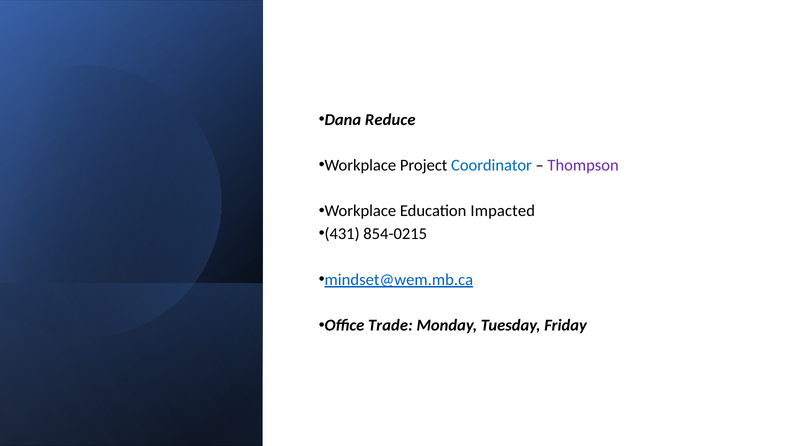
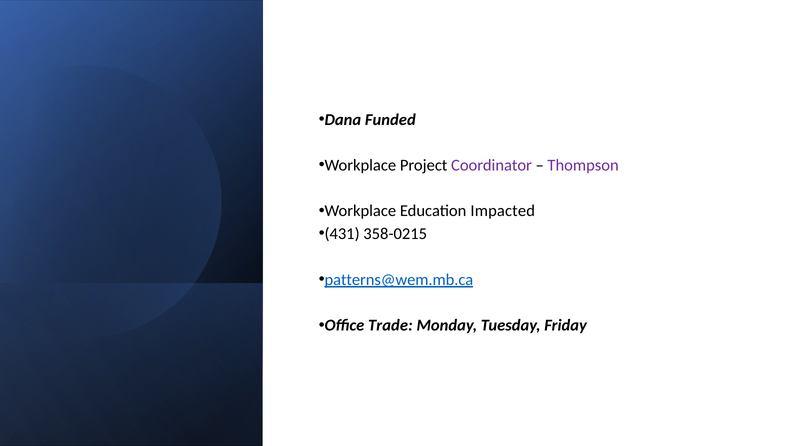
Reduce: Reduce -> Funded
Coordinator colour: blue -> purple
854-0215: 854-0215 -> 358-0215
mindset@wem.mb.ca: mindset@wem.mb.ca -> patterns@wem.mb.ca
